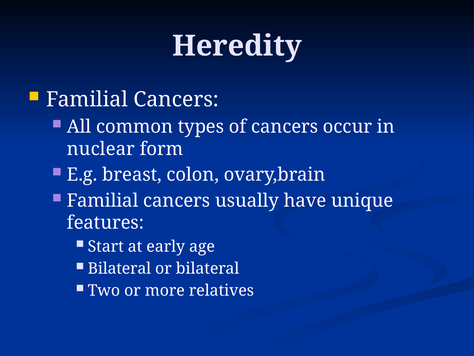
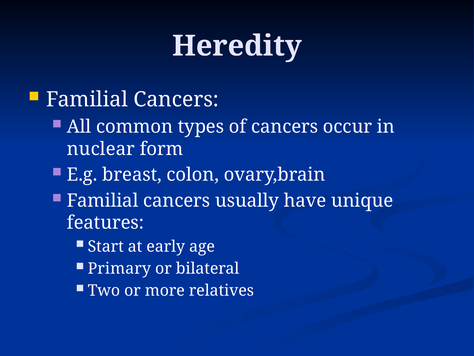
Bilateral at (119, 268): Bilateral -> Primary
